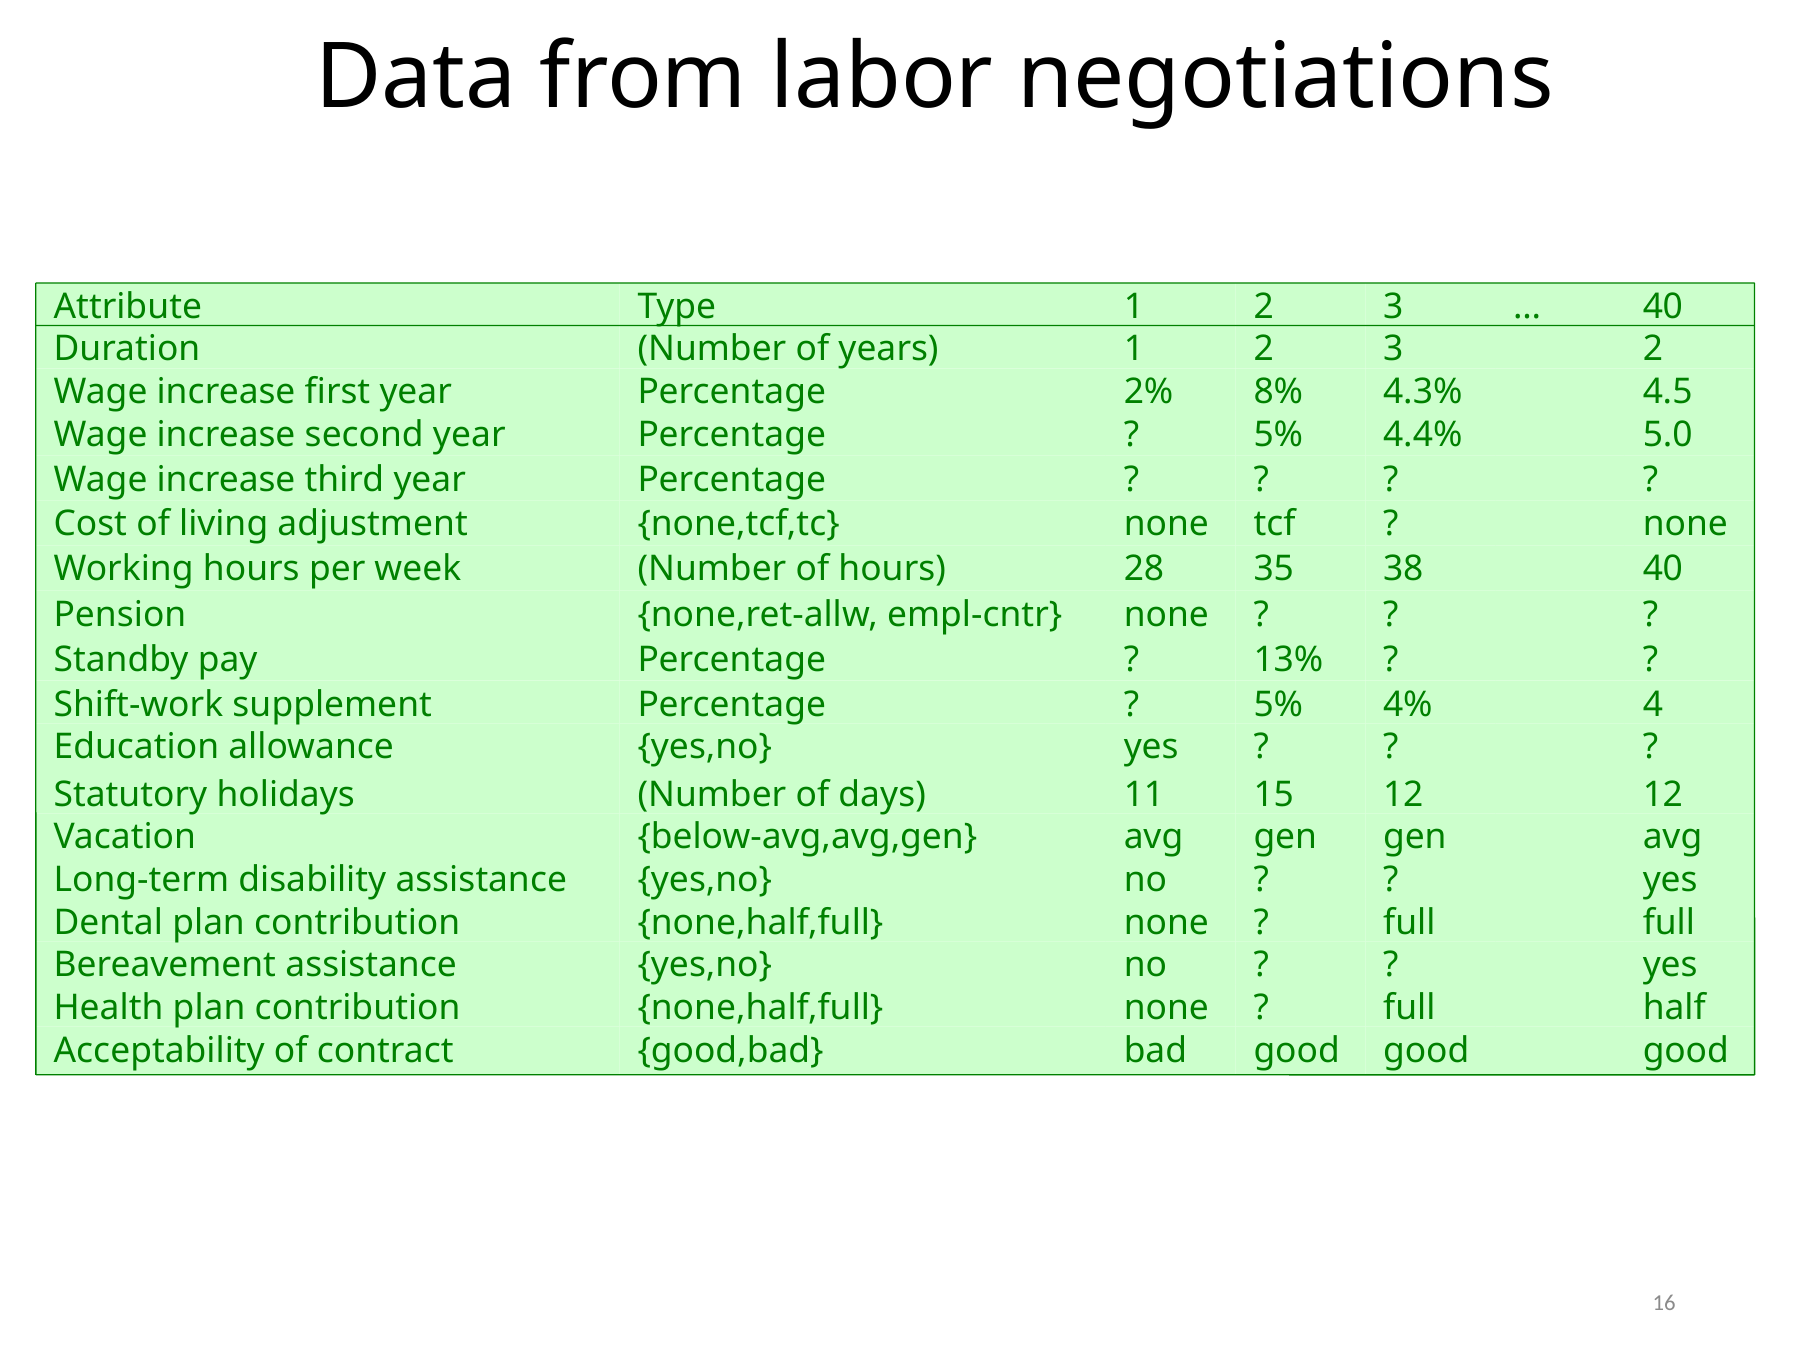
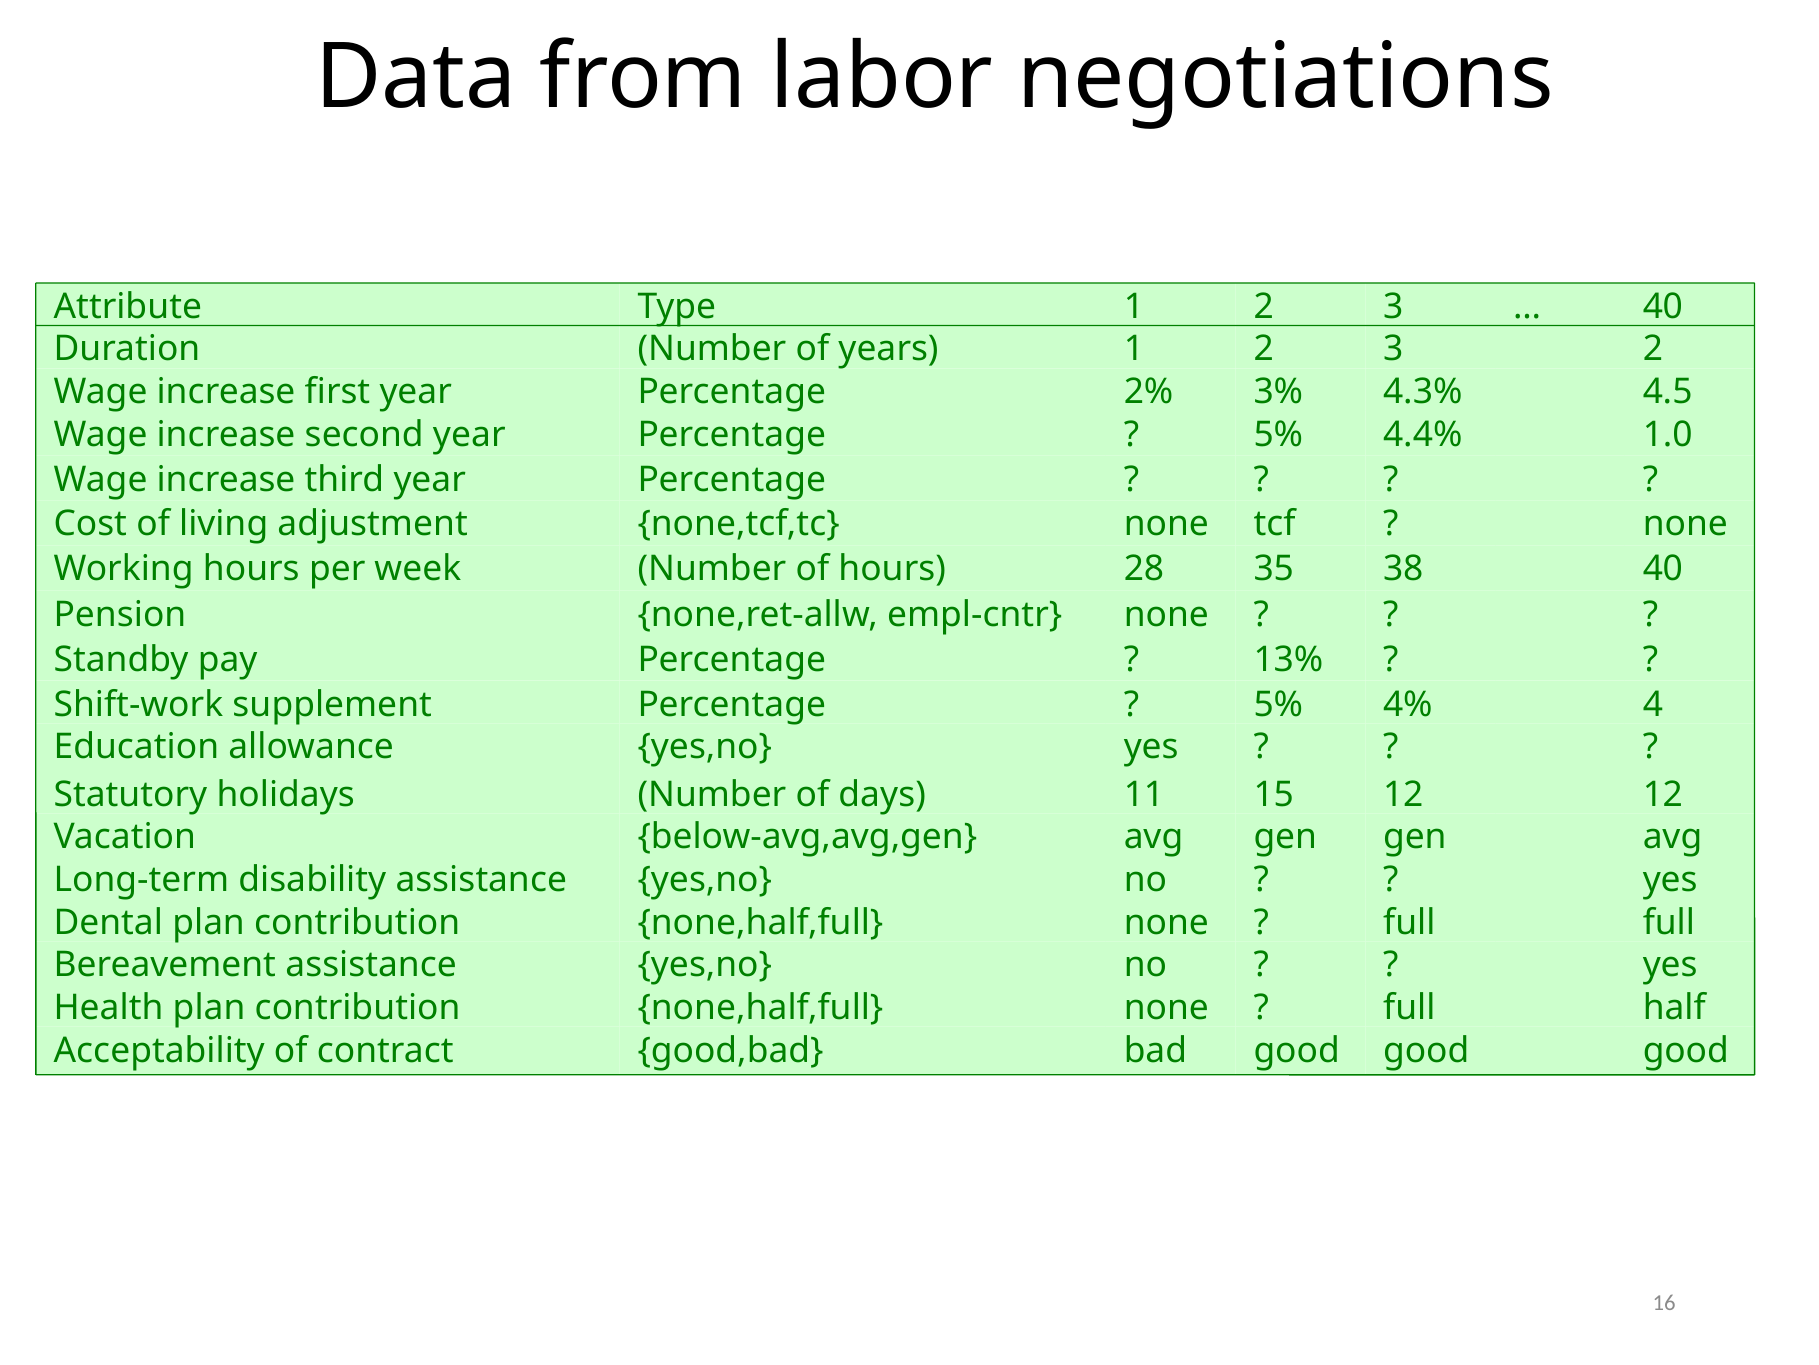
8%: 8% -> 3%
5.0: 5.0 -> 1.0
